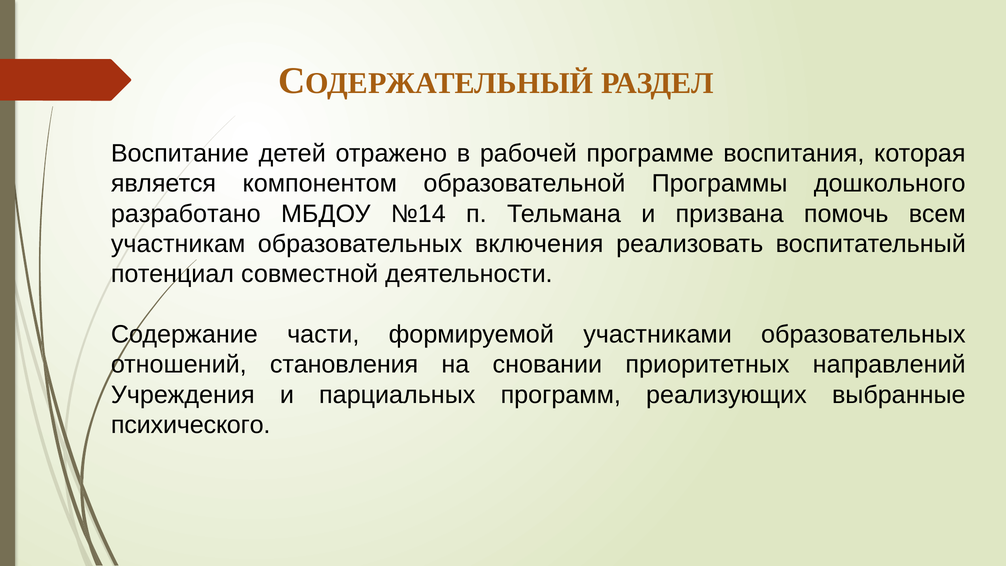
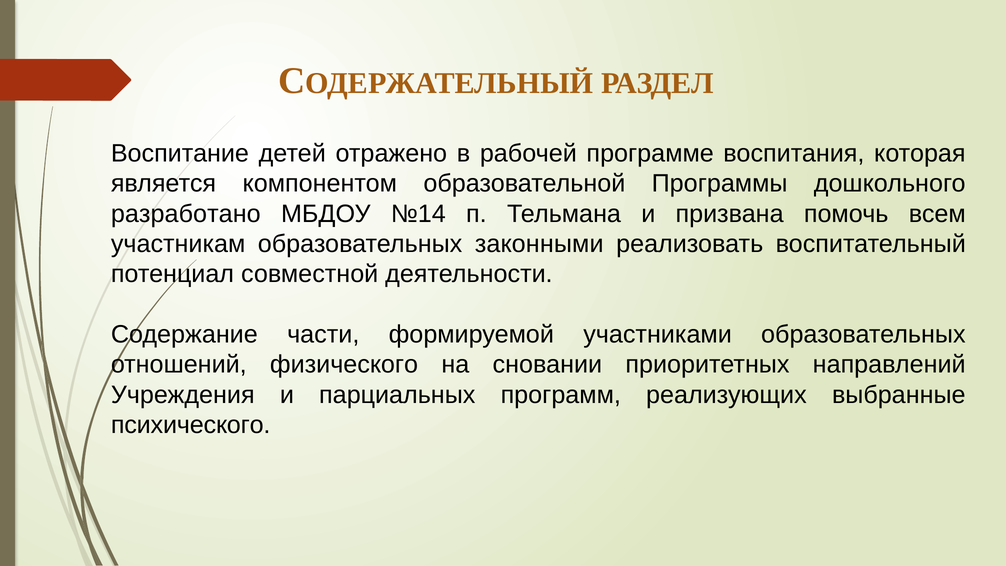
включения: включения -> законными
становления: становления -> физического
